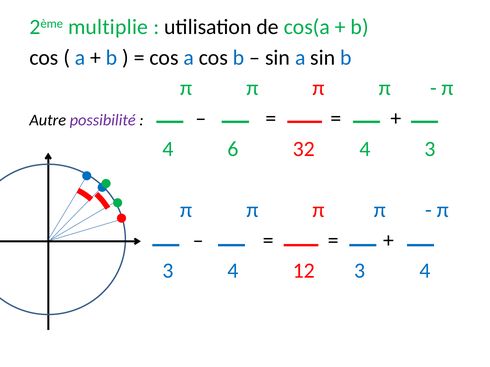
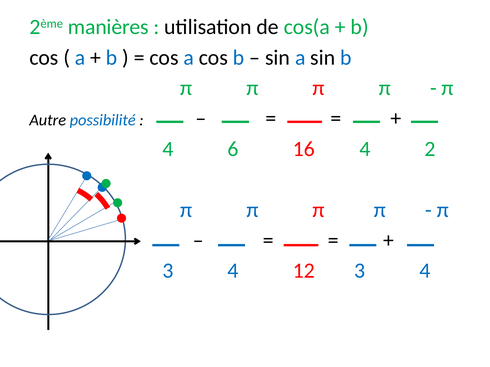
multiplie: multiplie -> manières
possibilité colour: purple -> blue
32: 32 -> 16
4 3: 3 -> 2
